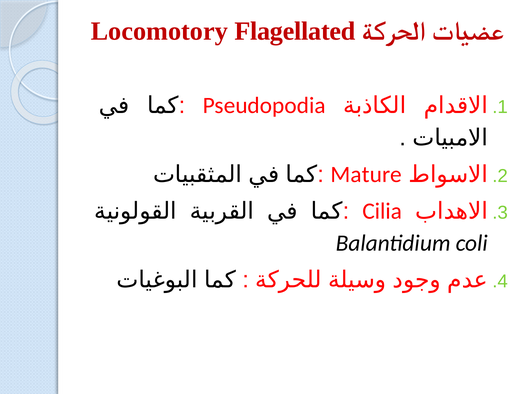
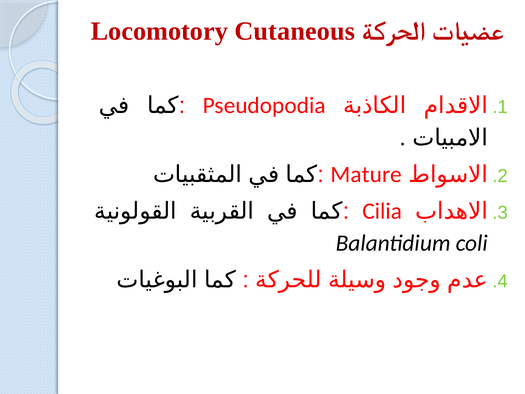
Flagellated: Flagellated -> Cutaneous
